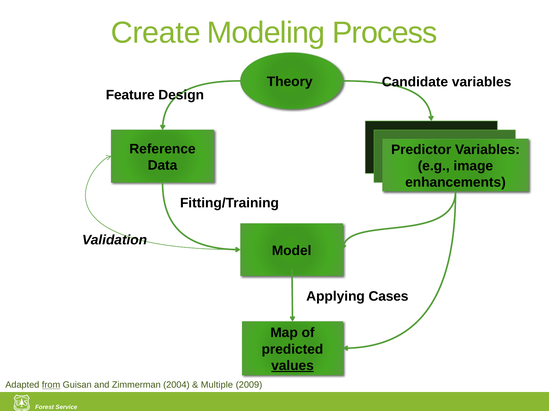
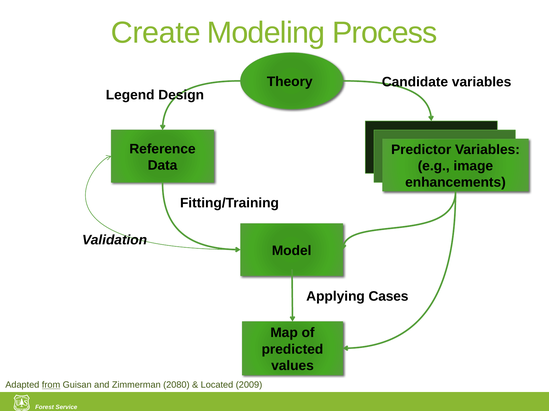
Feature: Feature -> Legend
values underline: present -> none
2004: 2004 -> 2080
Multiple: Multiple -> Located
